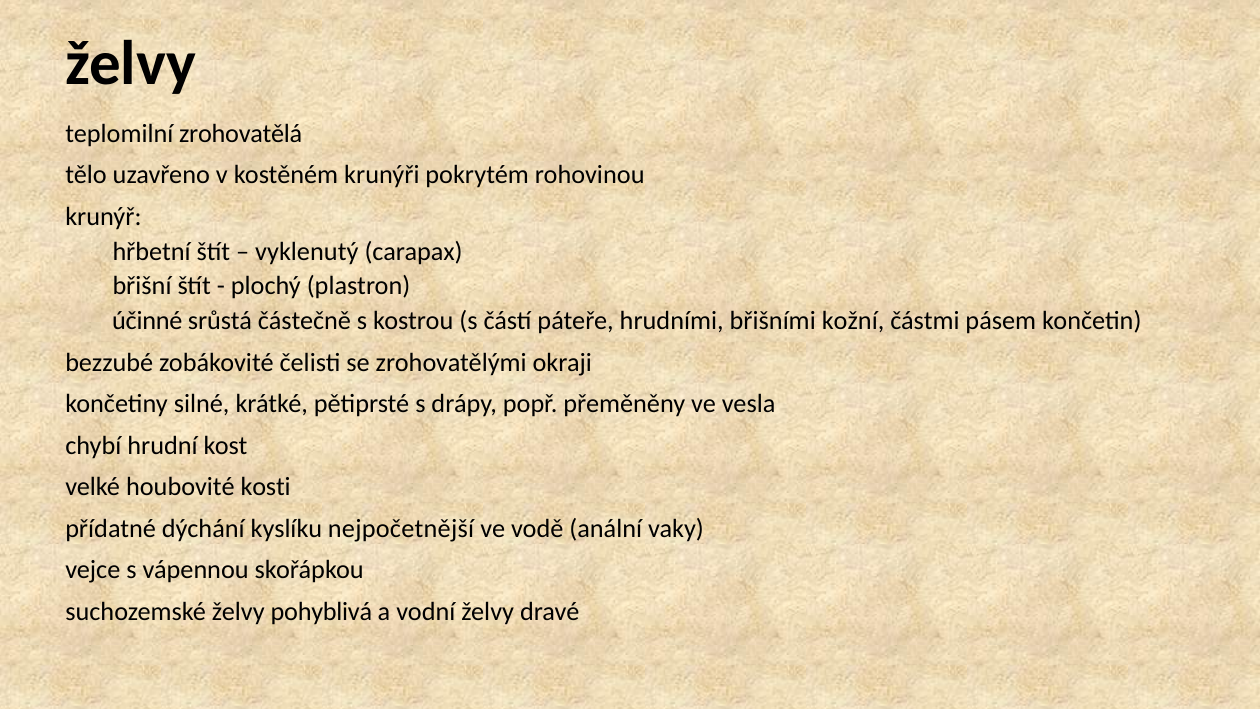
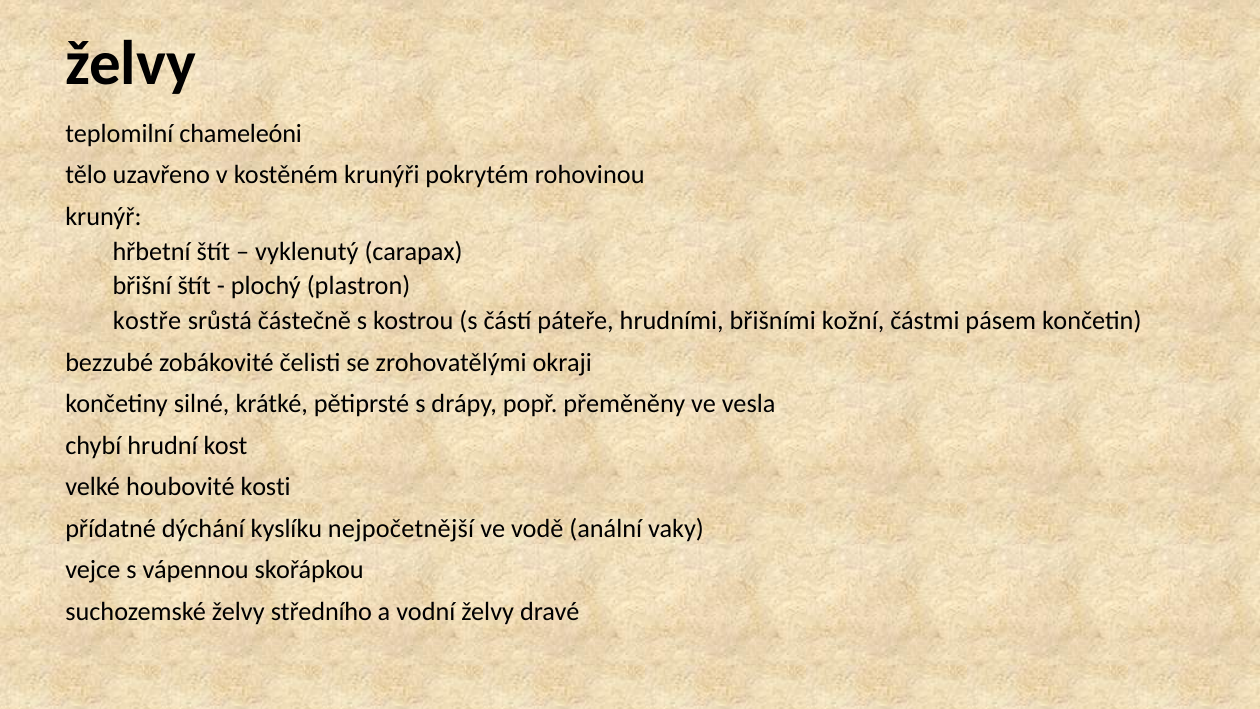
zrohovatělá: zrohovatělá -> chameleóni
účinné: účinné -> kostře
pohyblivá: pohyblivá -> středního
